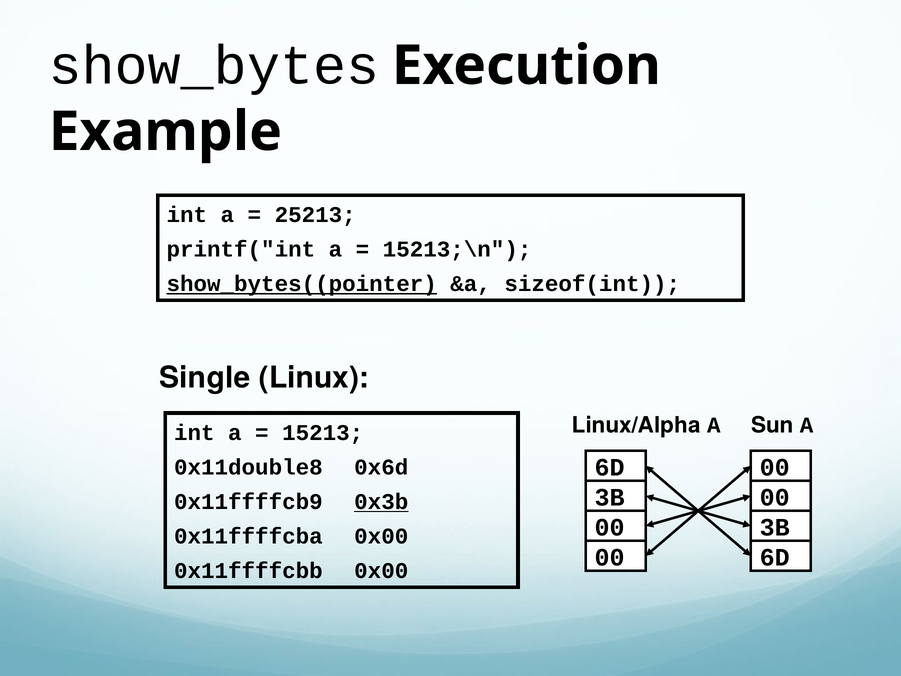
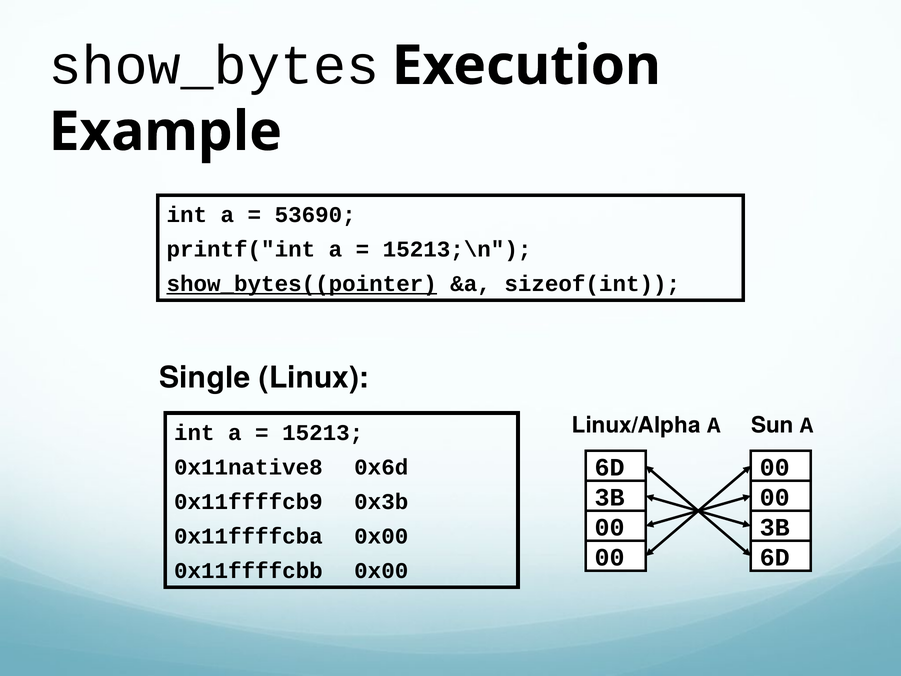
25213: 25213 -> 53690
0x11double8: 0x11double8 -> 0x11native8
0x3b underline: present -> none
